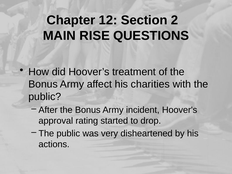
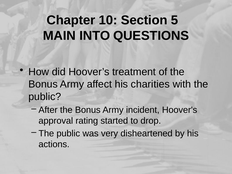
12: 12 -> 10
2: 2 -> 5
RISE: RISE -> INTO
